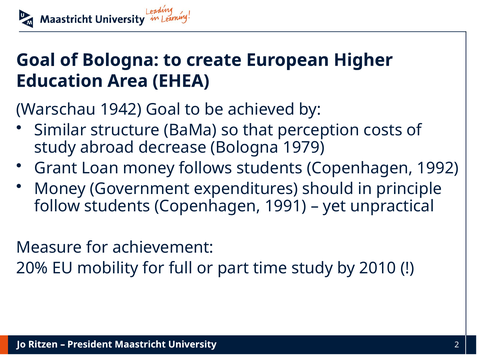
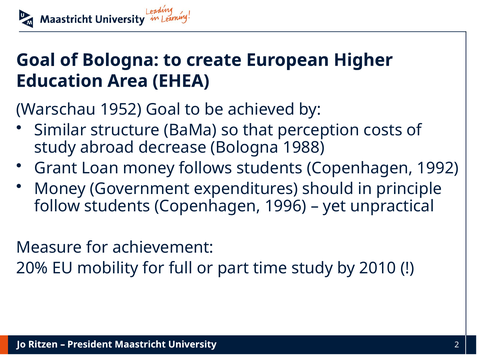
1942: 1942 -> 1952
1979: 1979 -> 1988
1991: 1991 -> 1996
